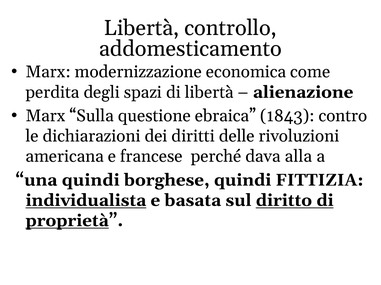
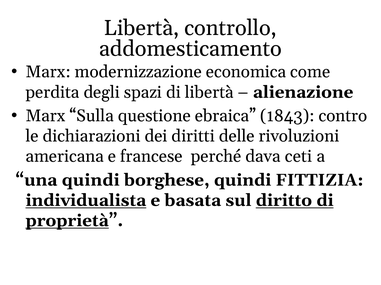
alla: alla -> ceti
